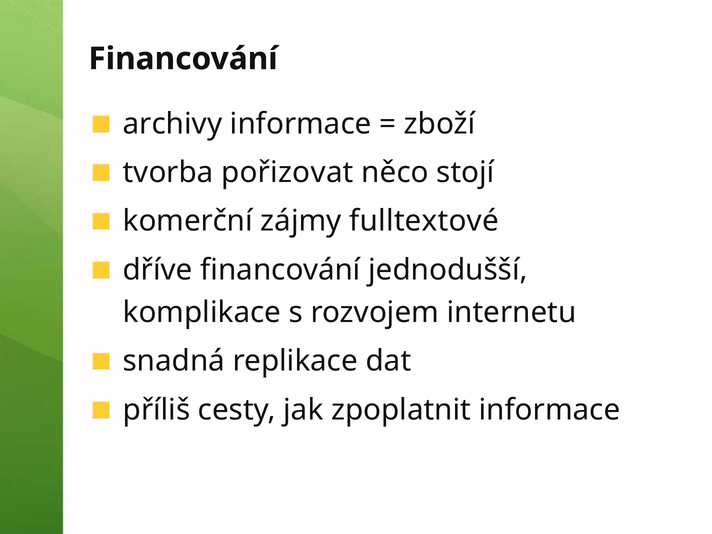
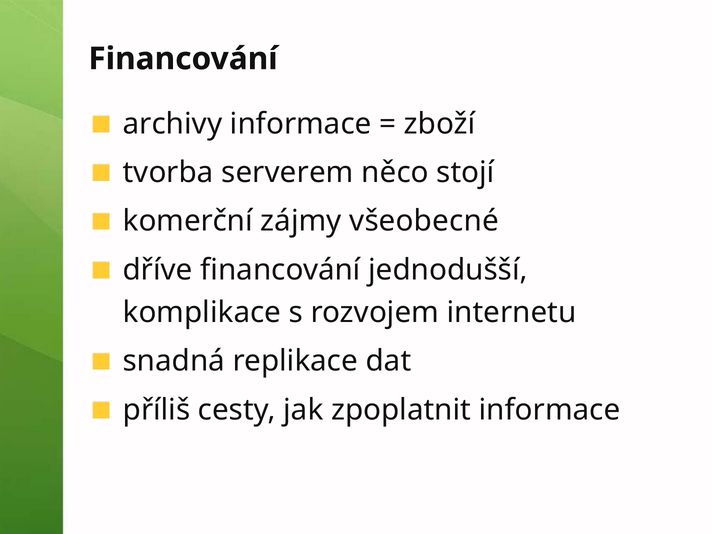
pořizovat: pořizovat -> serverem
fulltextové: fulltextové -> všeobecné
